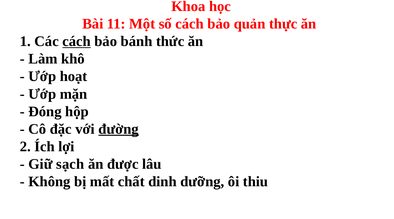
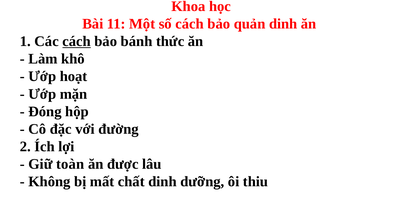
quản thực: thực -> dinh
đường underline: present -> none
sạch: sạch -> toàn
